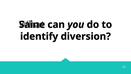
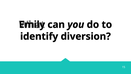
Saine: Saine -> Emily
